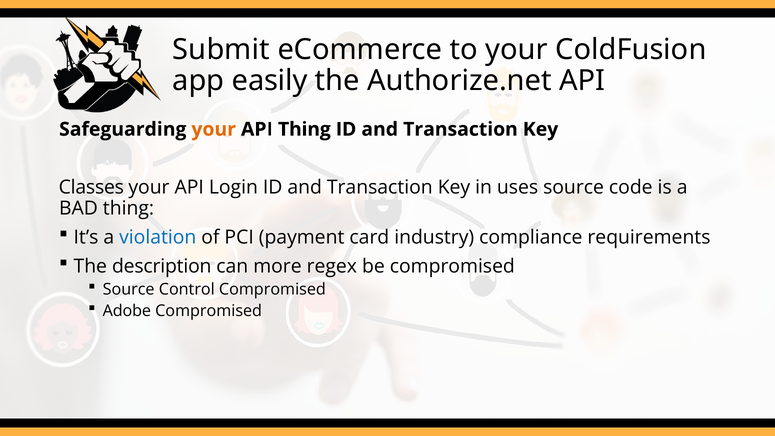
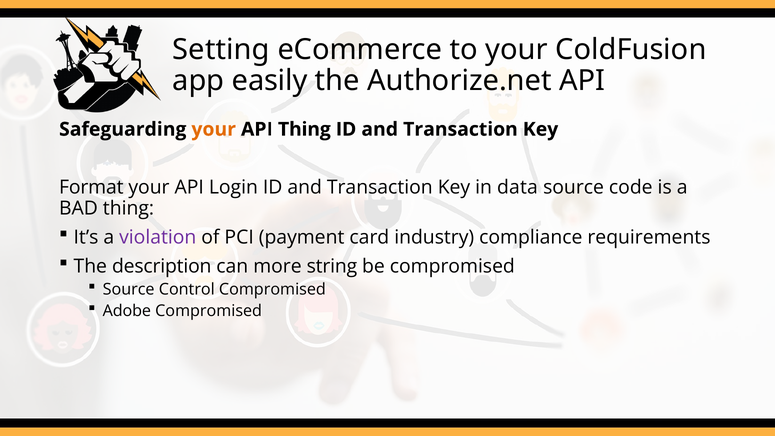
Submit: Submit -> Setting
Classes: Classes -> Format
uses: uses -> data
violation colour: blue -> purple
regex: regex -> string
